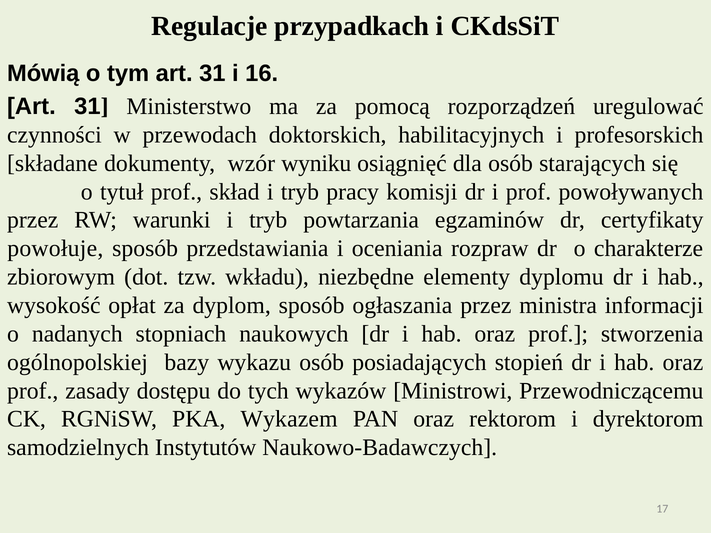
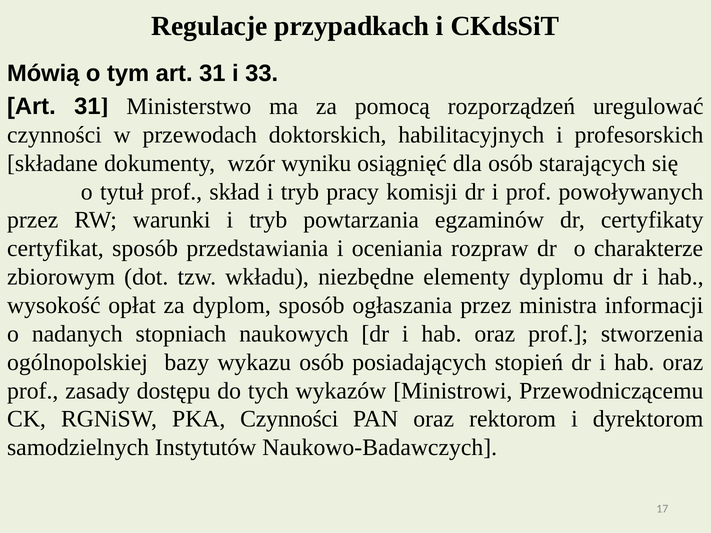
16: 16 -> 33
powołuje: powołuje -> certyfikat
PKA Wykazem: Wykazem -> Czynności
